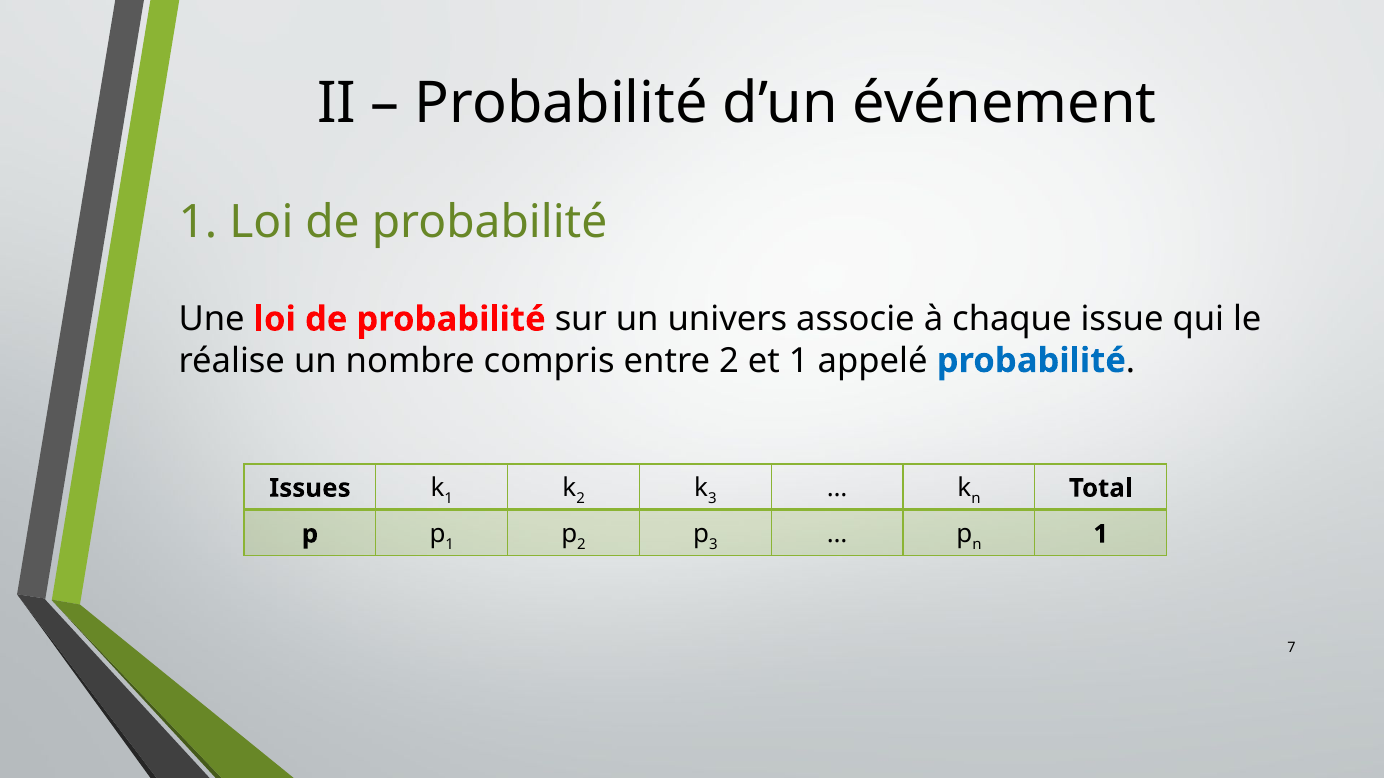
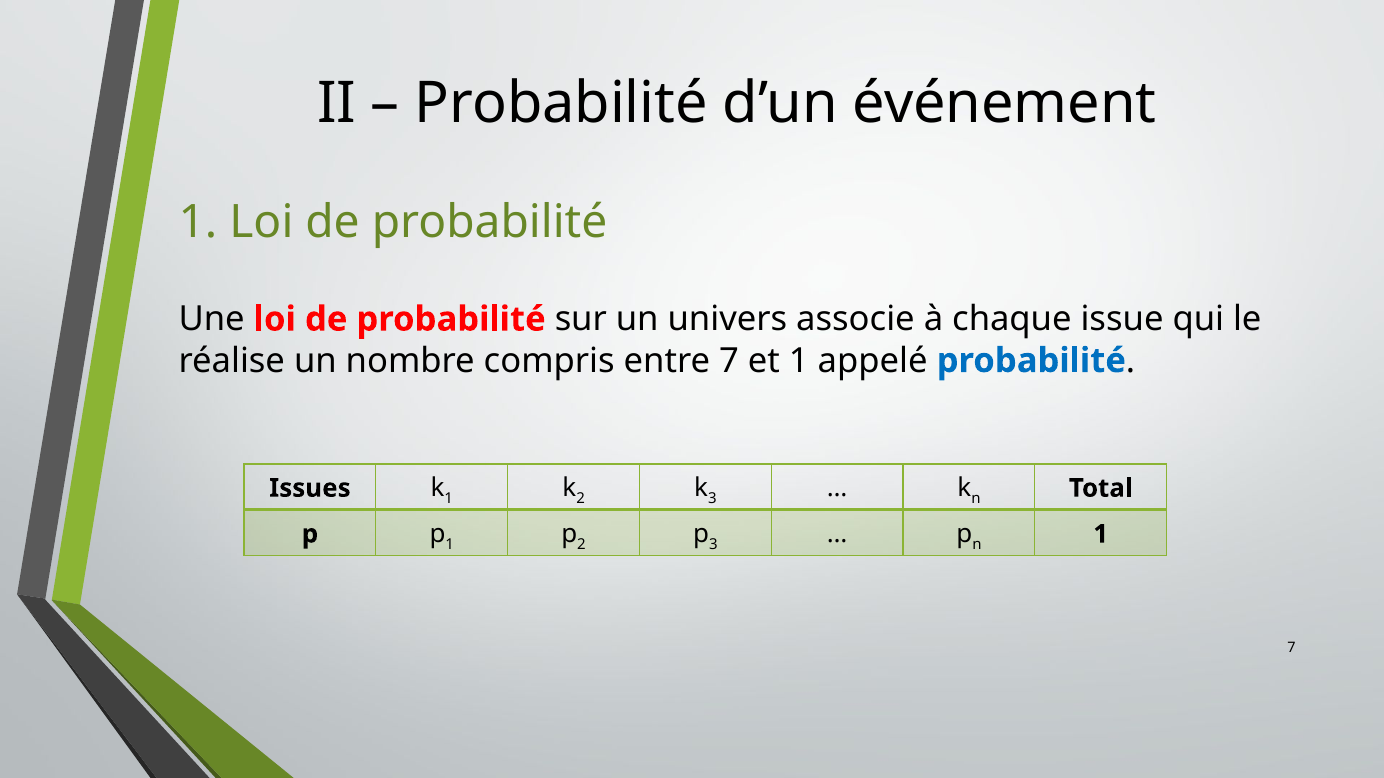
entre 2: 2 -> 7
